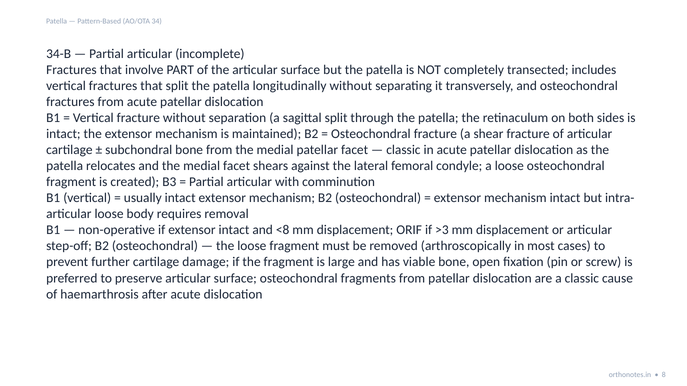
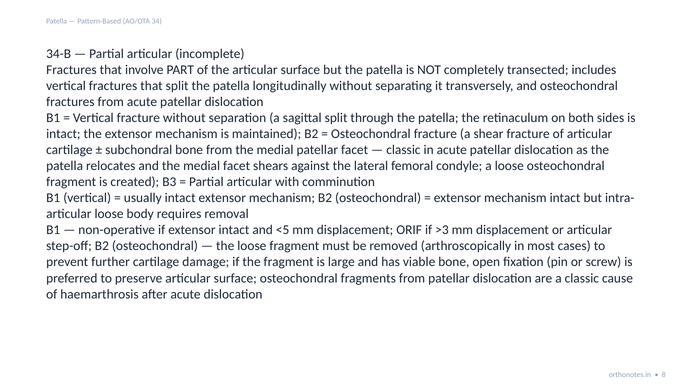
<8: <8 -> <5
